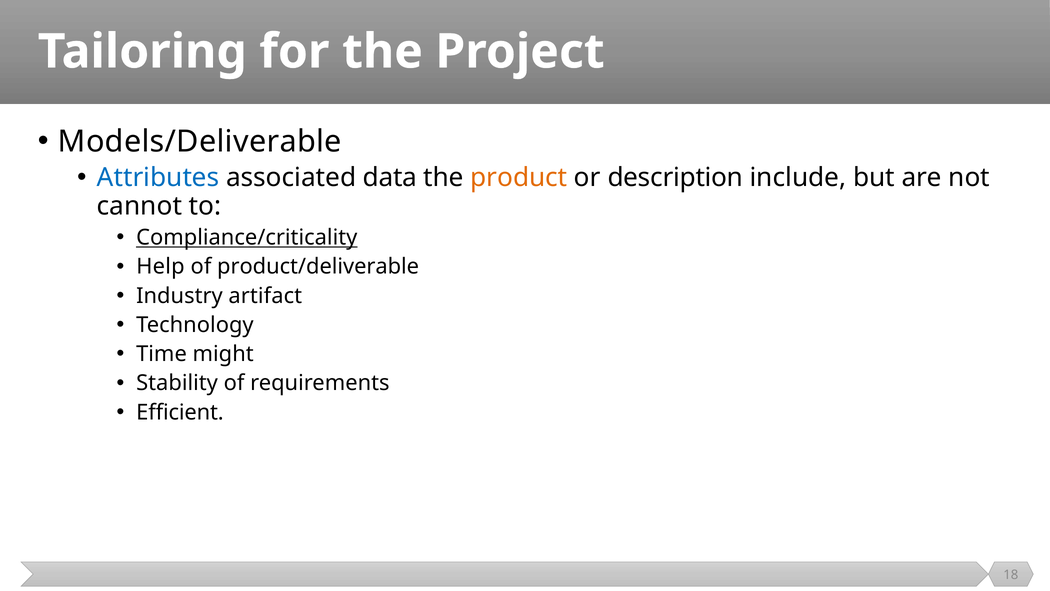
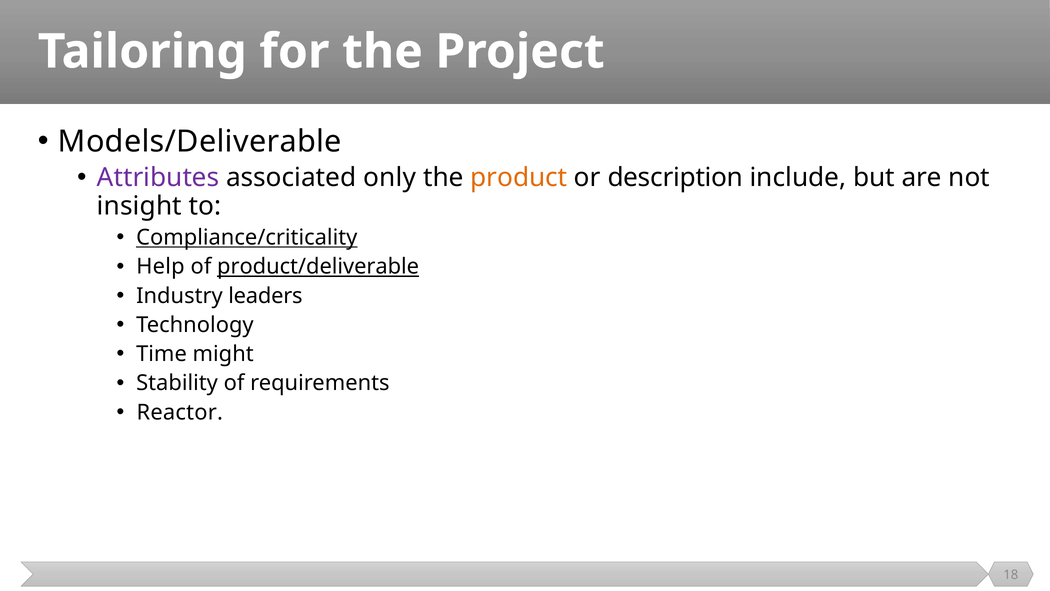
Attributes colour: blue -> purple
data: data -> only
cannot: cannot -> insight
product/deliverable underline: none -> present
artifact: artifact -> leaders
Efficient: Efficient -> Reactor
